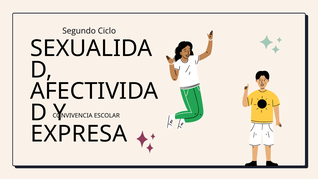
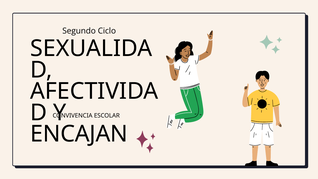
EXPRESA: EXPRESA -> ENCAJAN
